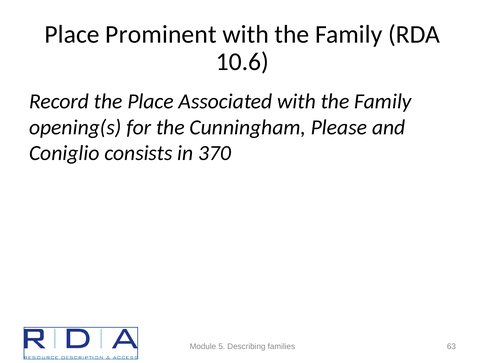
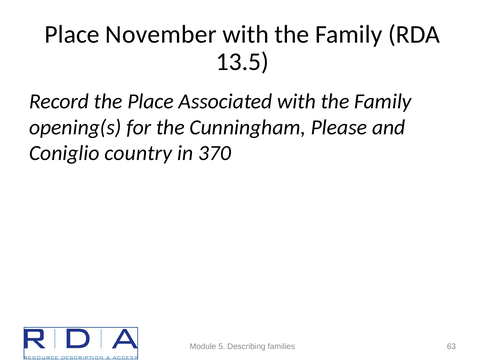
Prominent: Prominent -> November
10.6: 10.6 -> 13.5
consists: consists -> country
